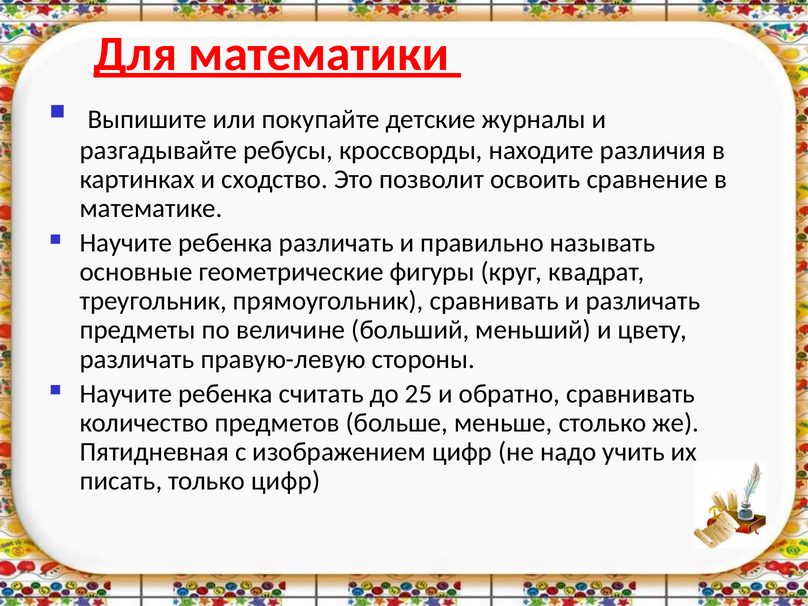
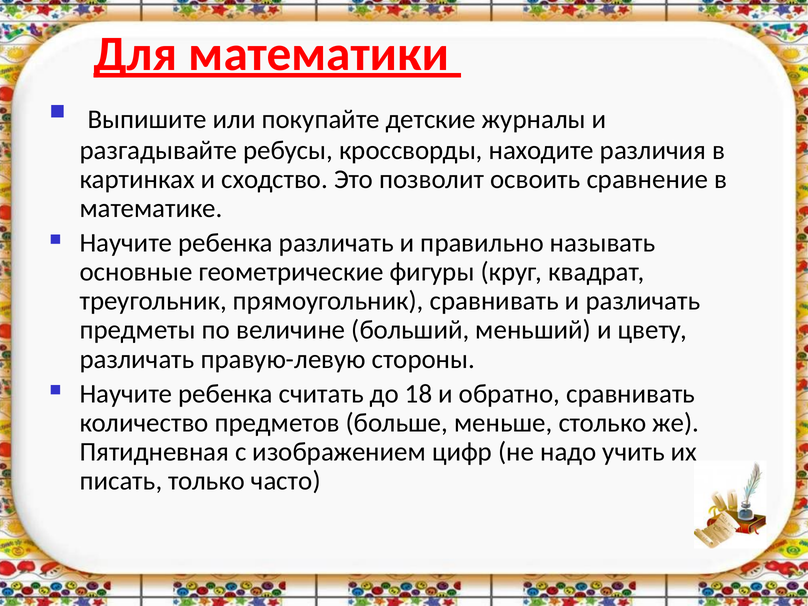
25: 25 -> 18
только цифр: цифр -> часто
